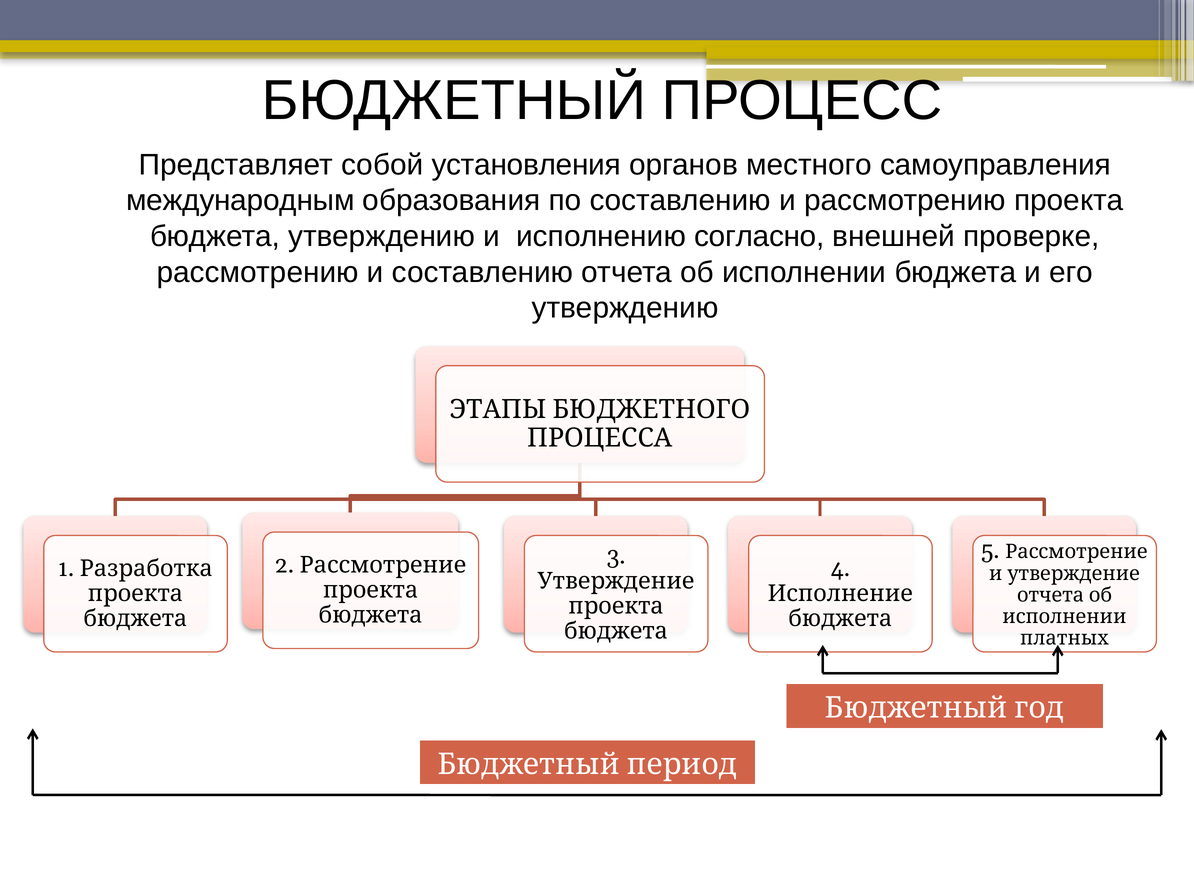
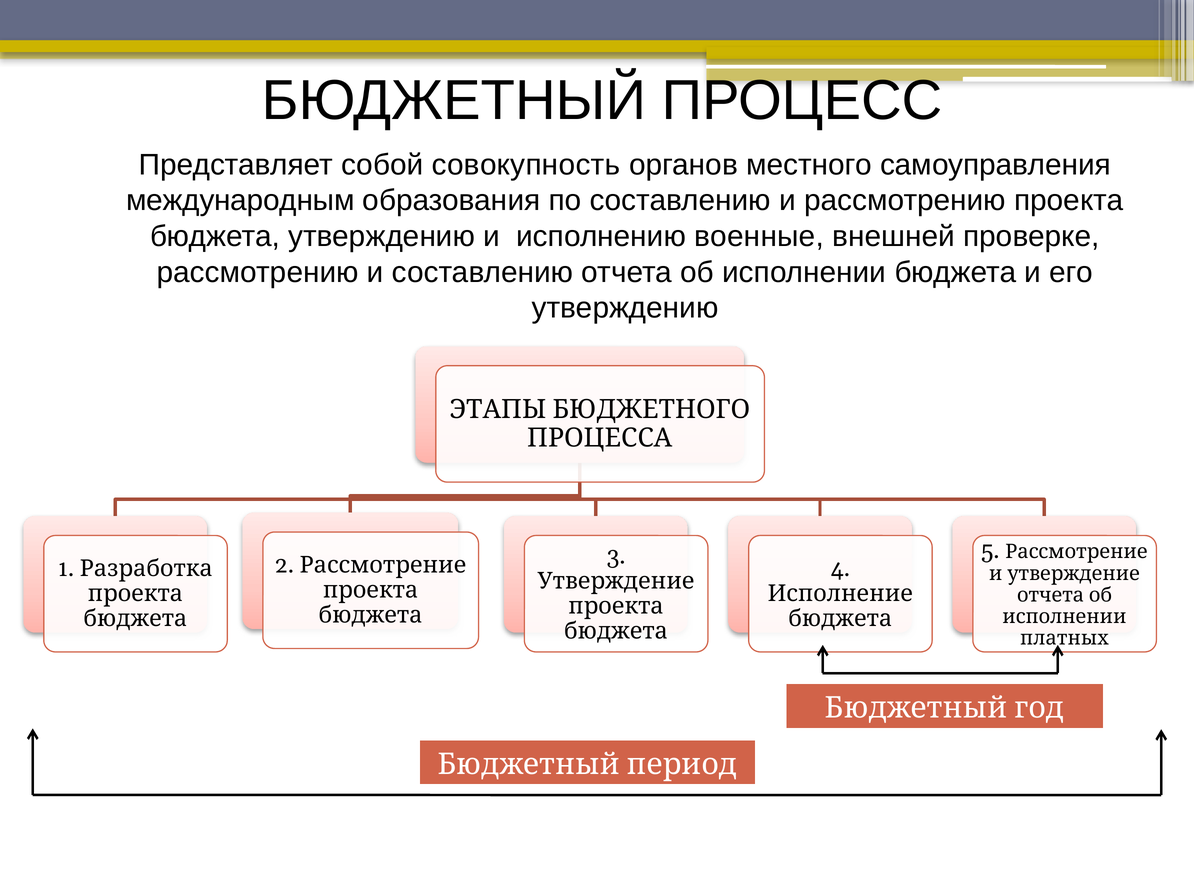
установления: установления -> совокупность
согласно: согласно -> военные
